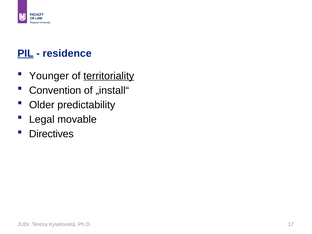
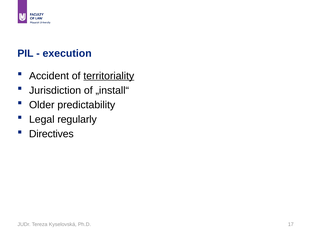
PIL underline: present -> none
residence: residence -> execution
Younger: Younger -> Accident
Convention: Convention -> Jurisdiction
movable: movable -> regularly
